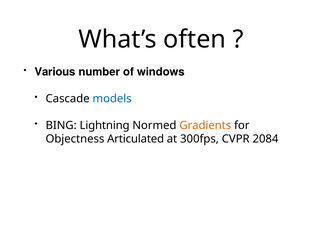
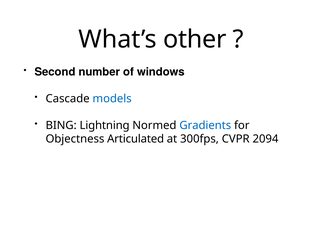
often: often -> other
Various: Various -> Second
Gradients colour: orange -> blue
2084: 2084 -> 2094
